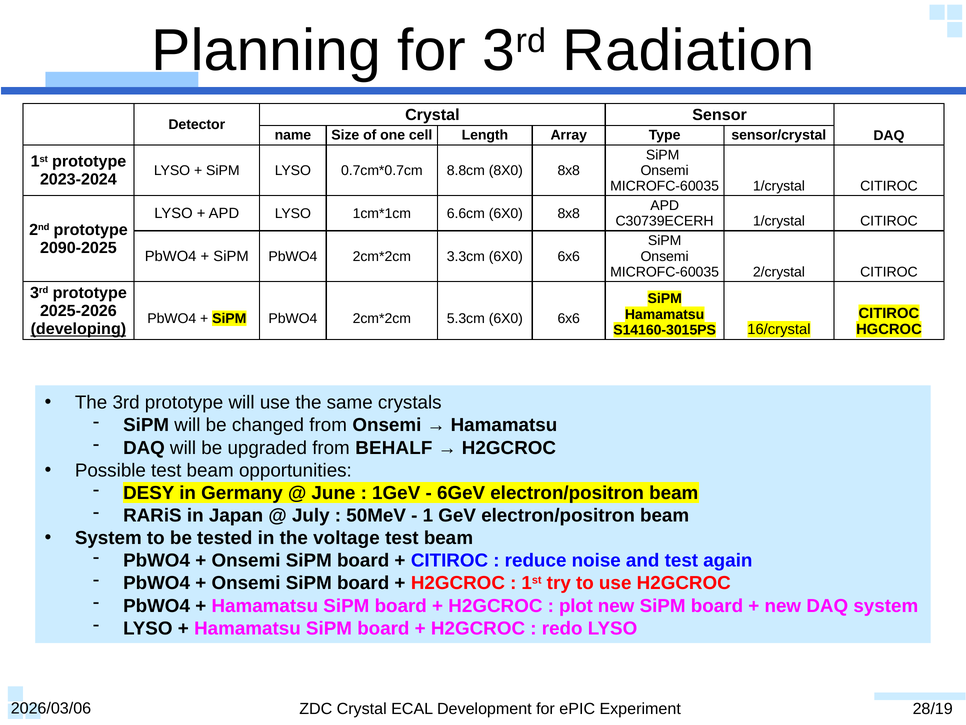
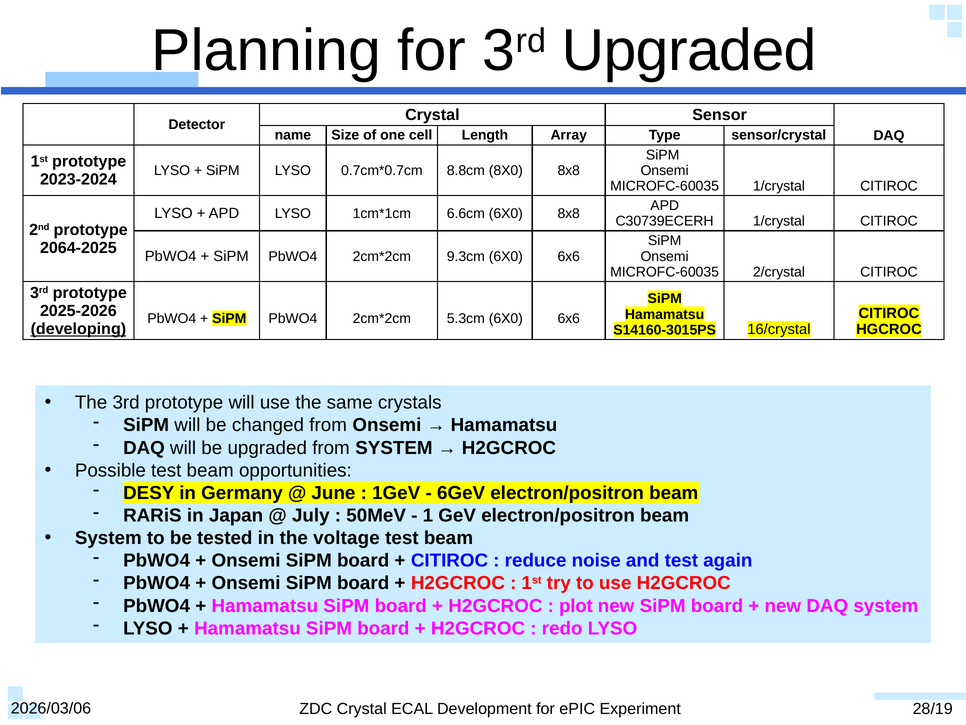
3rd Radiation: Radiation -> Upgraded
2090-2025: 2090-2025 -> 2064-2025
3.3cm: 3.3cm -> 9.3cm
from BEHALF: BEHALF -> SYSTEM
